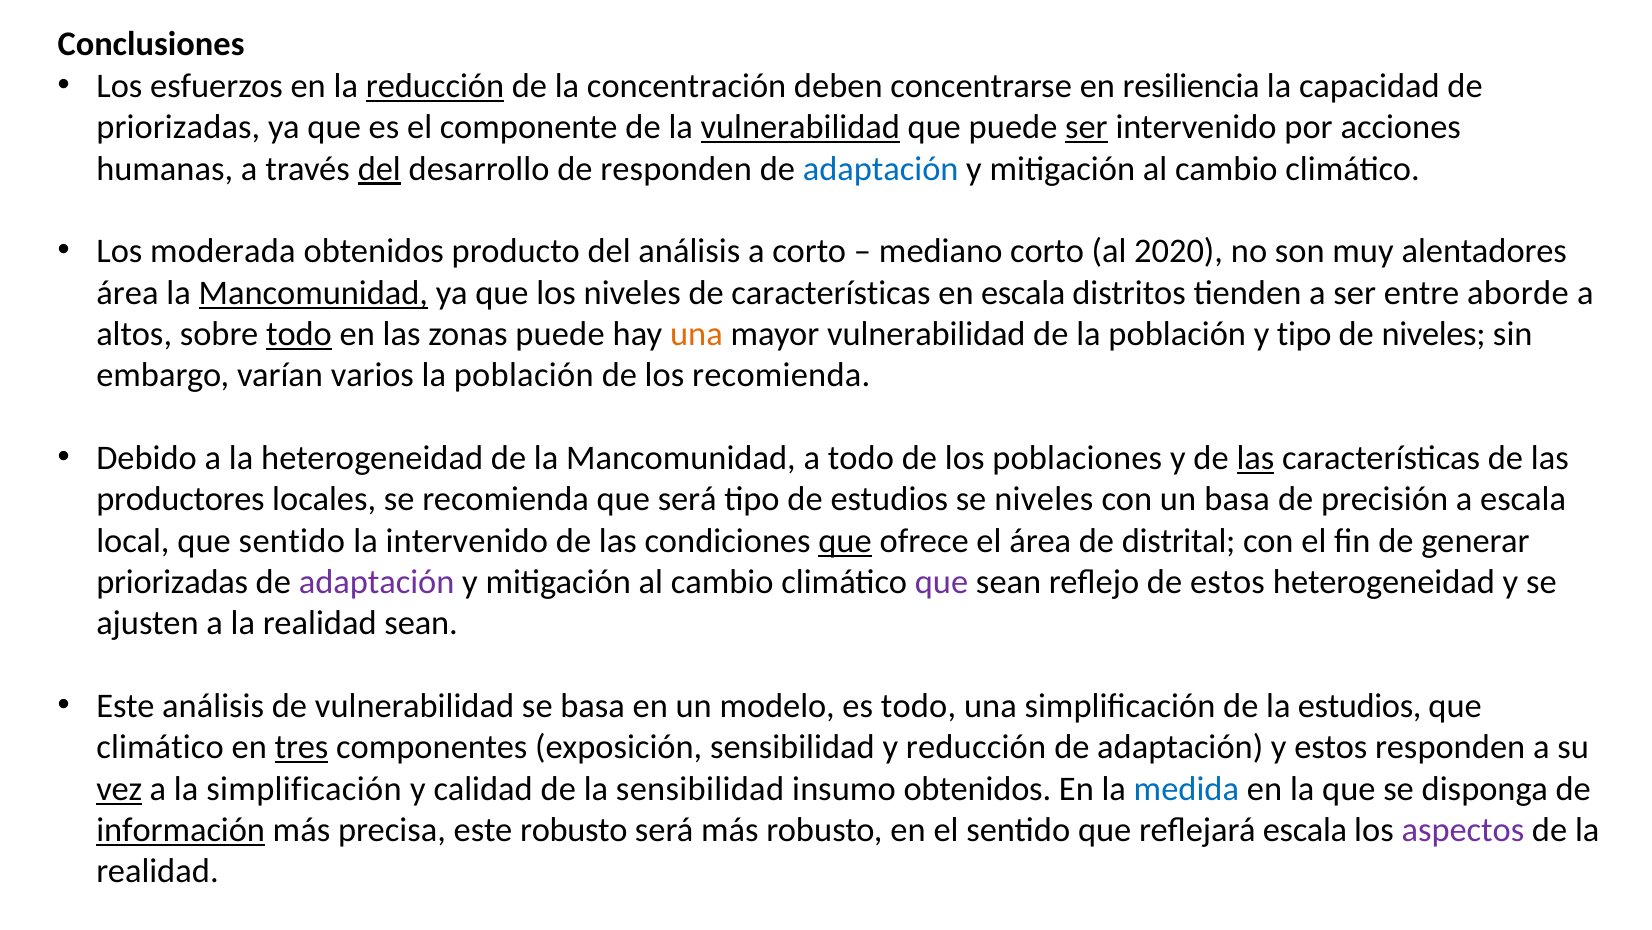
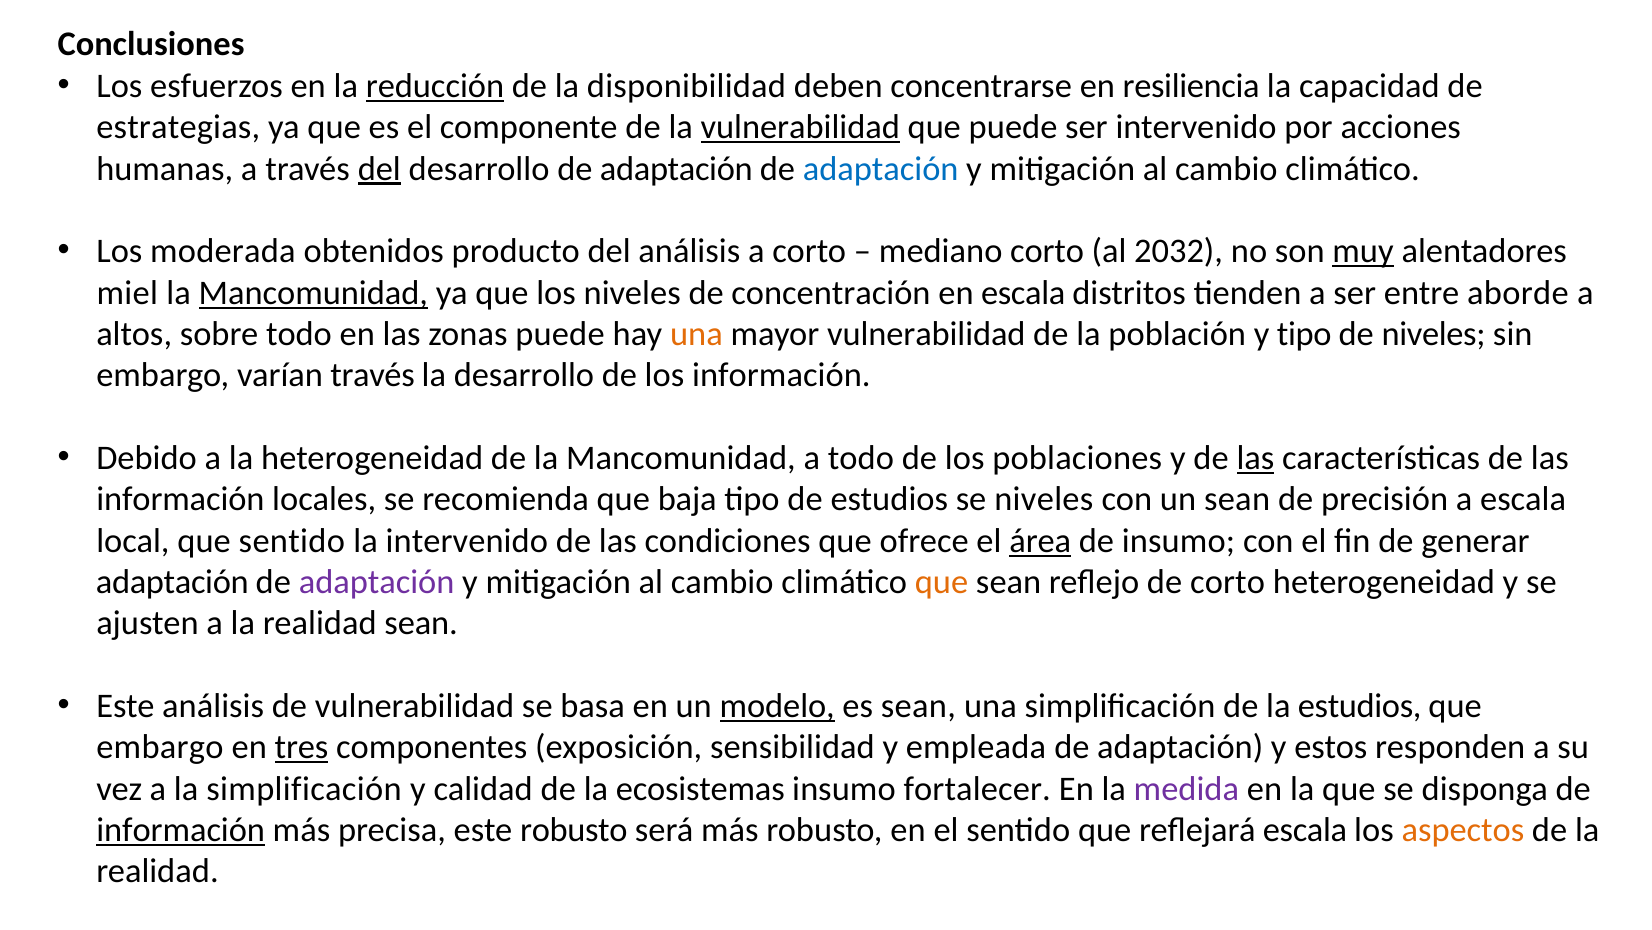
concentración: concentración -> disponibilidad
priorizadas at (178, 127): priorizadas -> estrategias
ser at (1086, 127) underline: present -> none
desarrollo de responden: responden -> adaptación
2020: 2020 -> 2032
muy underline: none -> present
área at (127, 292): área -> miel
de características: características -> concentración
todo at (299, 334) underline: present -> none
varían varios: varios -> través
población at (524, 375): población -> desarrollo
los recomienda: recomienda -> información
productores at (180, 499): productores -> información
que será: será -> baja
un basa: basa -> sean
que at (845, 540) underline: present -> none
área at (1040, 540) underline: none -> present
de distrital: distrital -> insumo
priorizadas at (172, 582): priorizadas -> adaptación
que at (941, 582) colour: purple -> orange
de estos: estos -> corto
modelo underline: none -> present
es todo: todo -> sean
climático at (160, 747): climático -> embargo
y reducción: reducción -> empleada
vez underline: present -> none
la sensibilidad: sensibilidad -> ecosistemas
insumo obtenidos: obtenidos -> fortalecer
medida colour: blue -> purple
aspectos colour: purple -> orange
